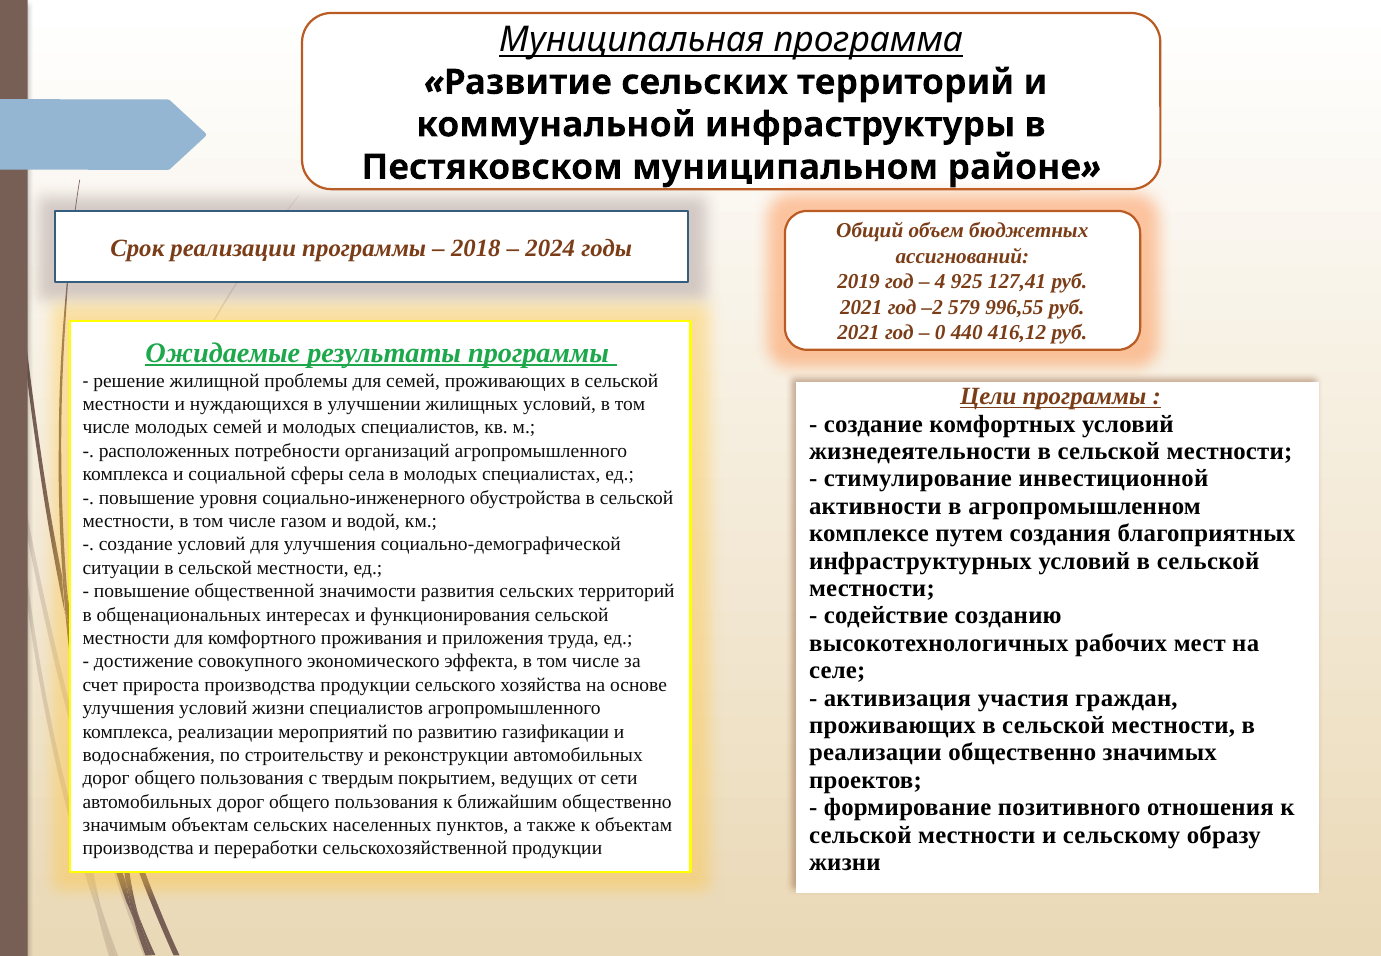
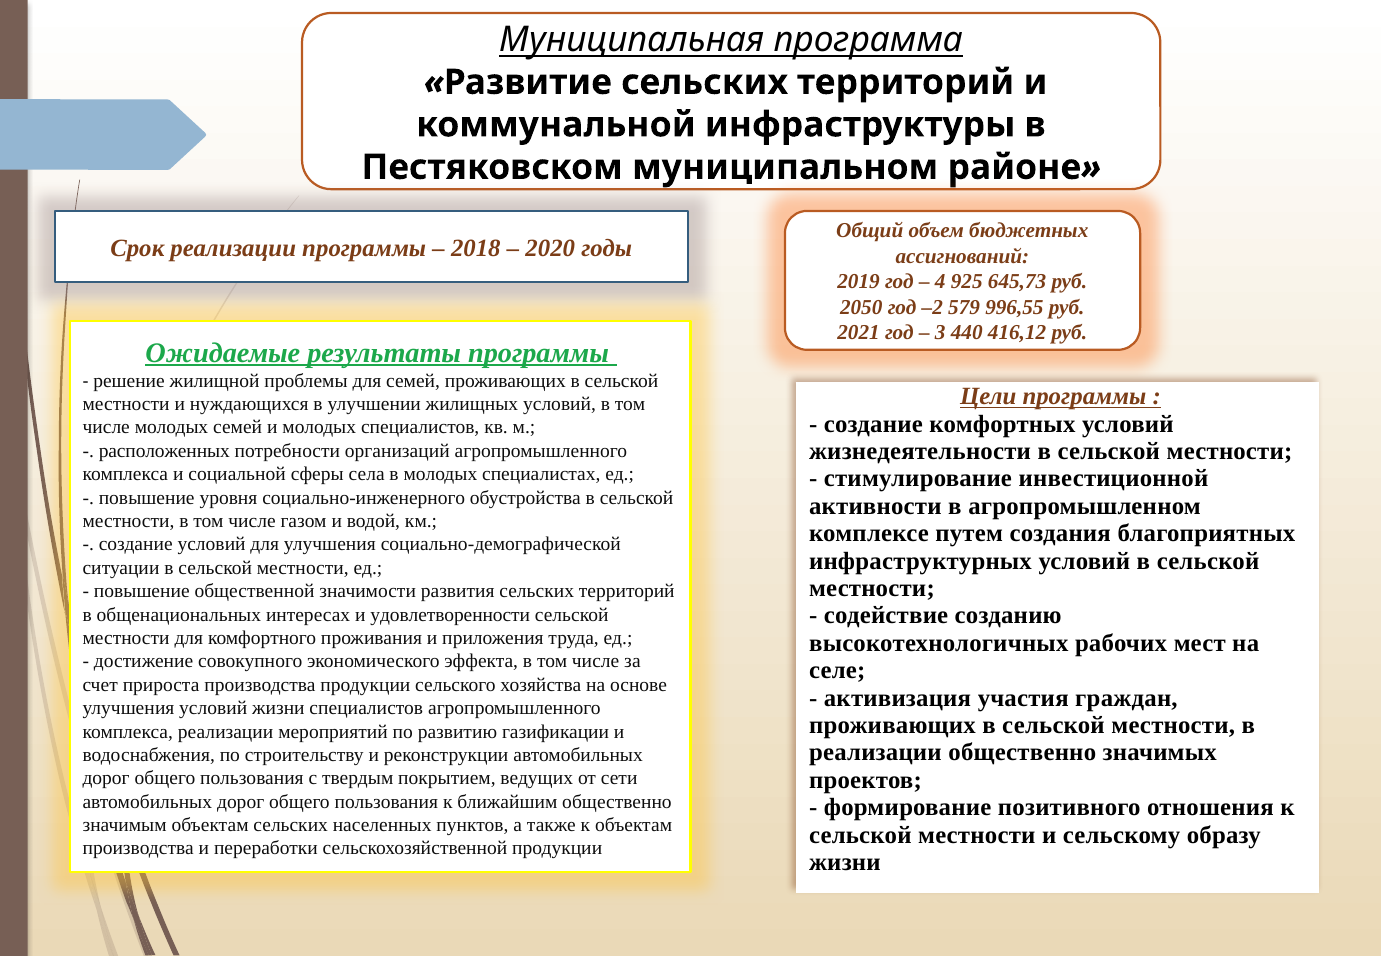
2024: 2024 -> 2020
127,41: 127,41 -> 645,73
2021 at (861, 307): 2021 -> 2050
0: 0 -> 3
функционирования: функционирования -> удовлетворенности
